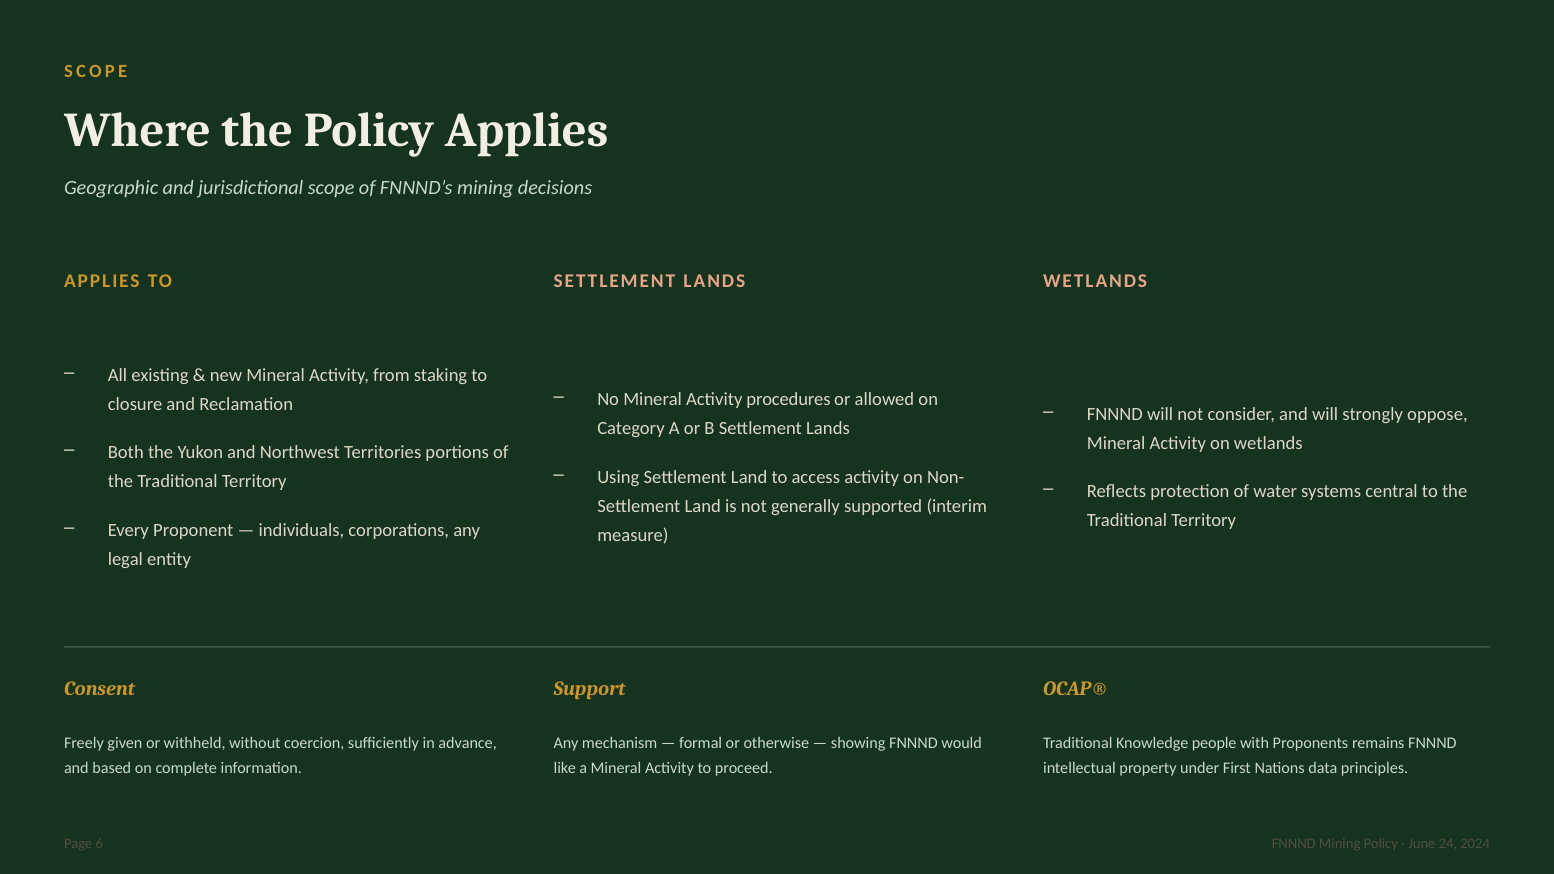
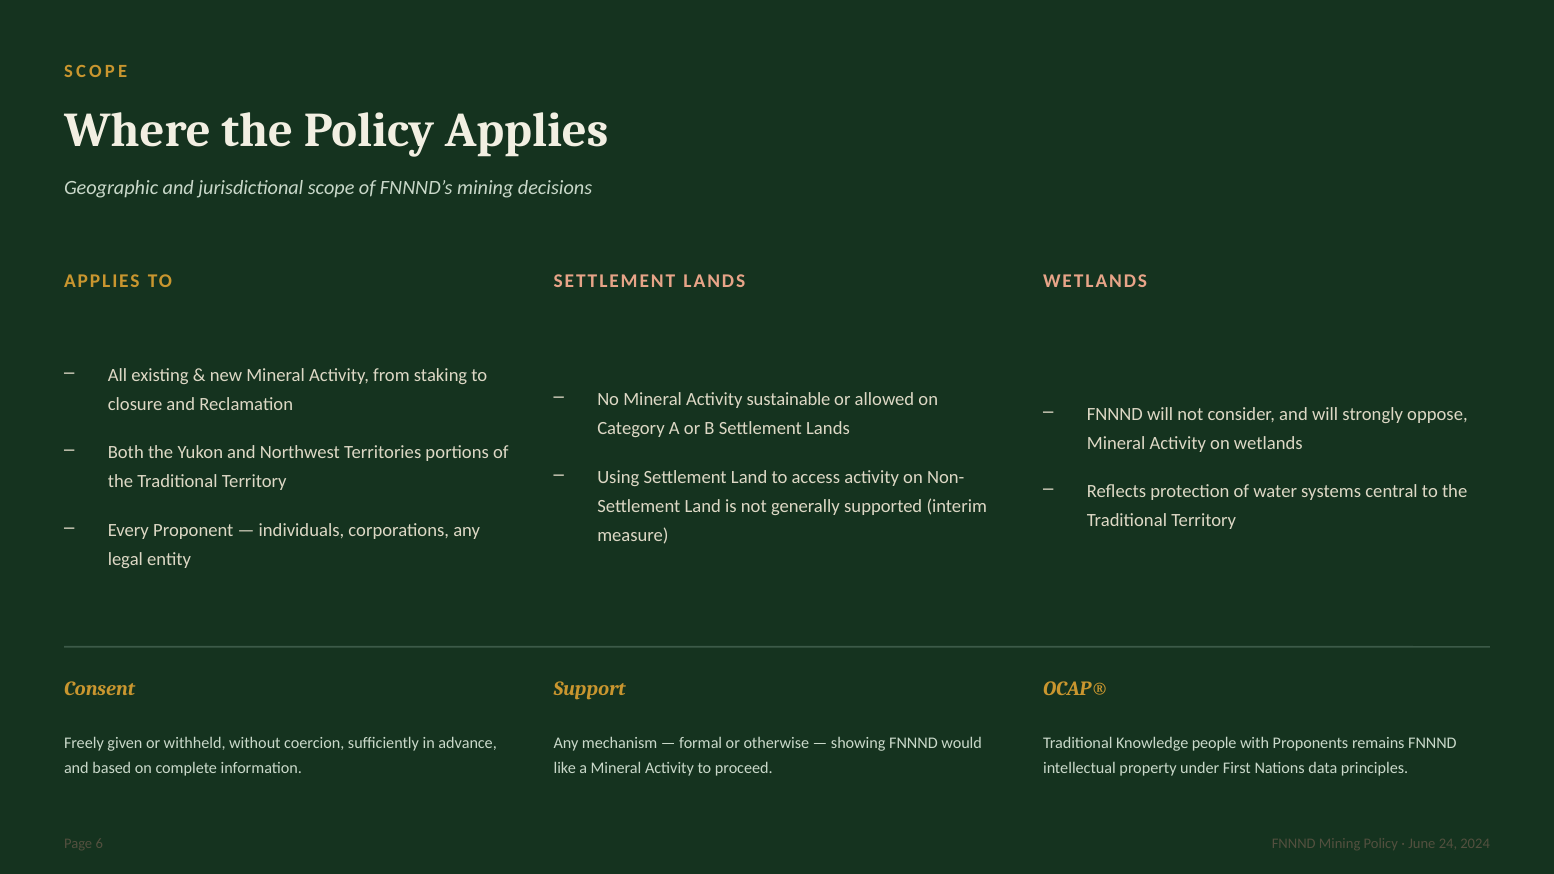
procedures: procedures -> sustainable
